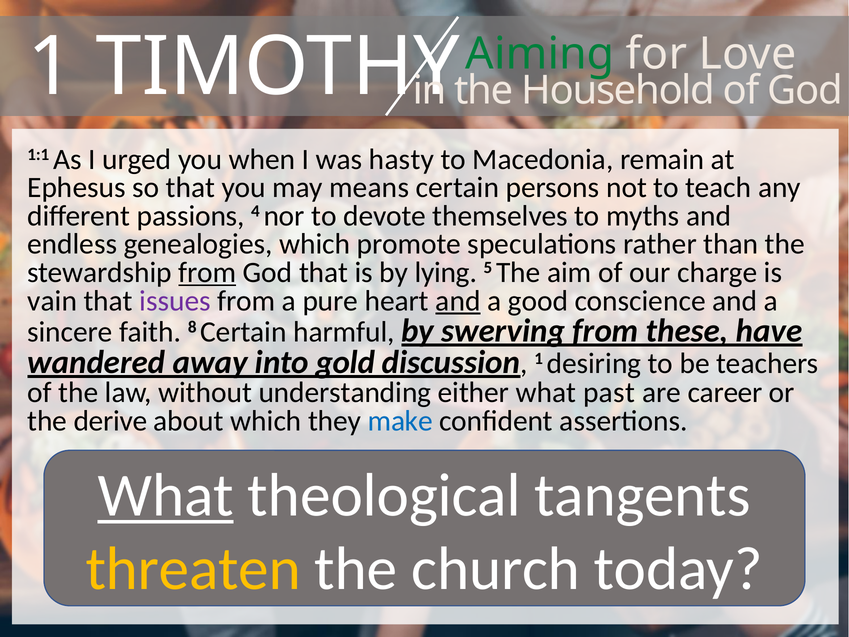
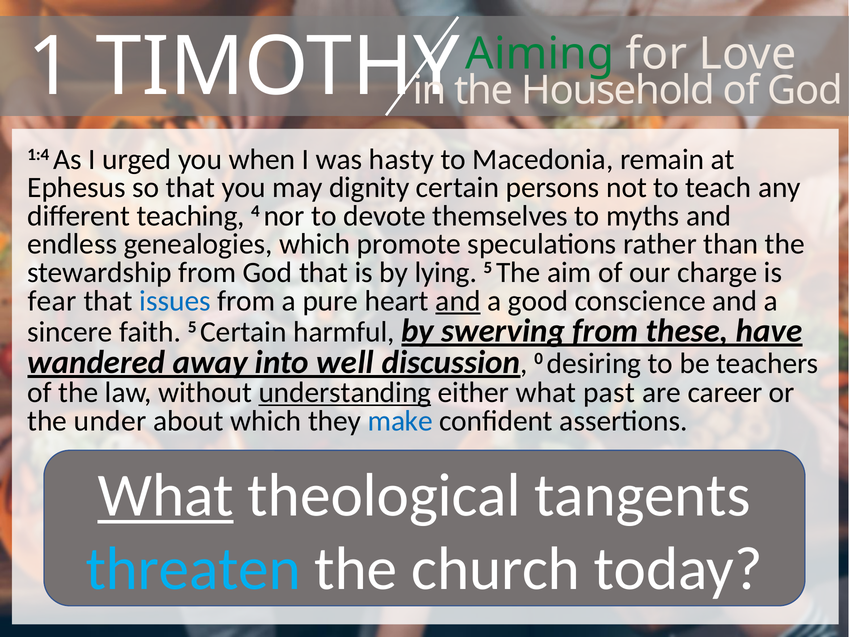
1:1: 1:1 -> 1:4
means: means -> dignity
passions: passions -> teaching
from at (207, 272) underline: present -> none
vain: vain -> fear
issues colour: purple -> blue
faith 8: 8 -> 5
gold: gold -> well
1 at (539, 359): 1 -> 0
understanding underline: none -> present
derive: derive -> under
threaten colour: yellow -> light blue
